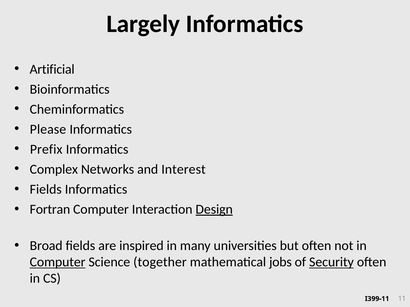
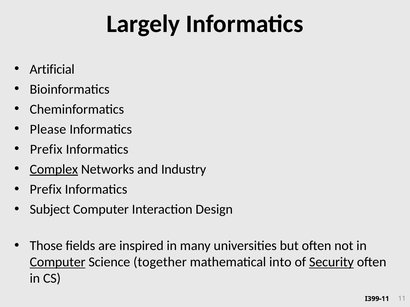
Complex underline: none -> present
Interest: Interest -> Industry
Fields at (46, 190): Fields -> Prefix
Fortran: Fortran -> Subject
Design underline: present -> none
Broad: Broad -> Those
jobs: jobs -> into
